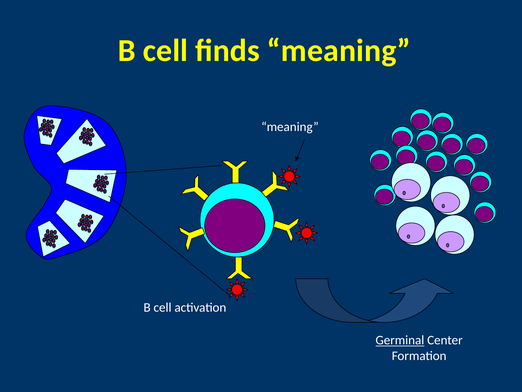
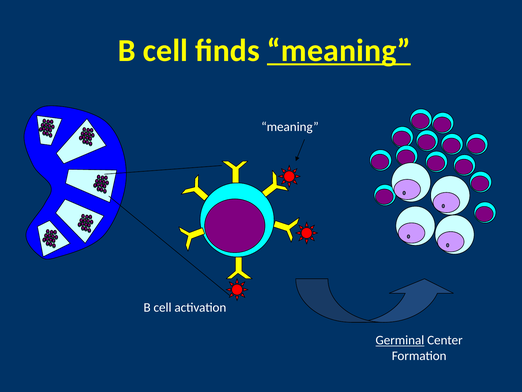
meaning at (339, 51) underline: none -> present
